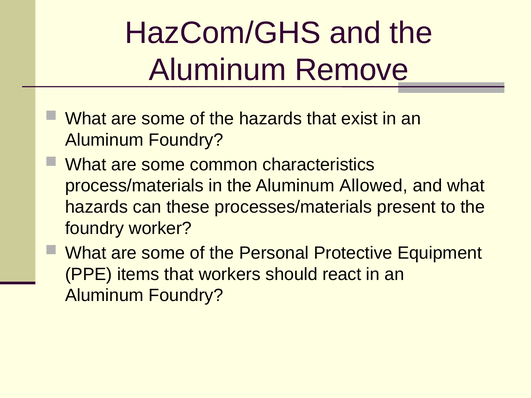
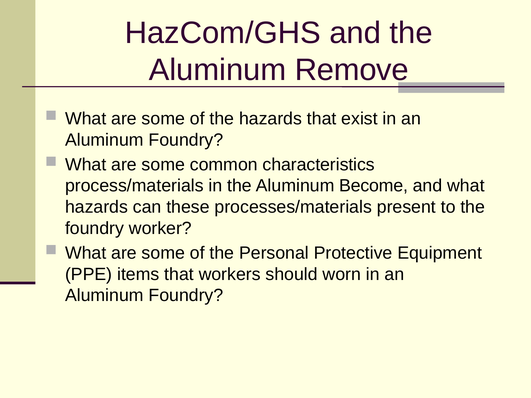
Allowed: Allowed -> Become
react: react -> worn
